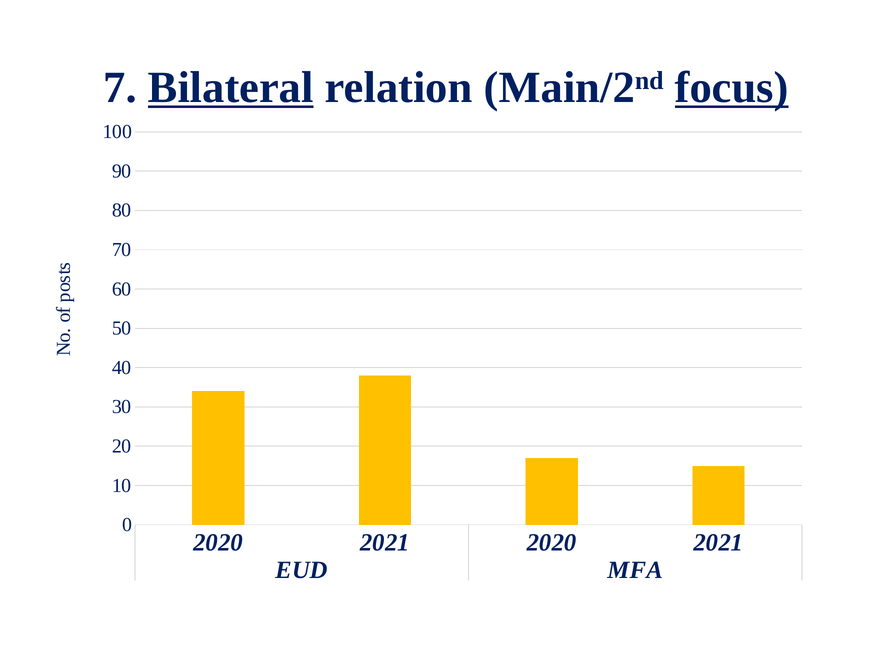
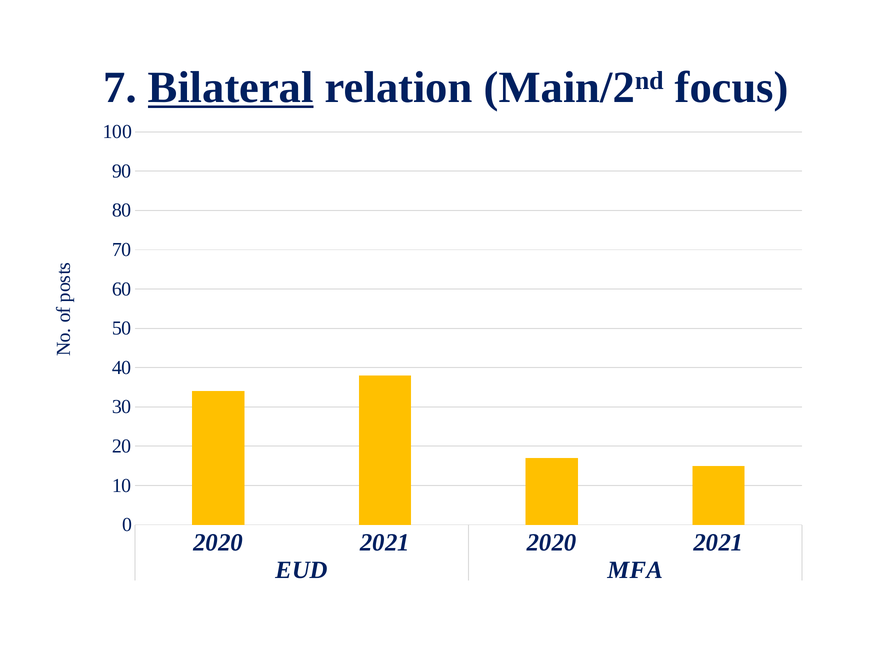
focus underline: present -> none
